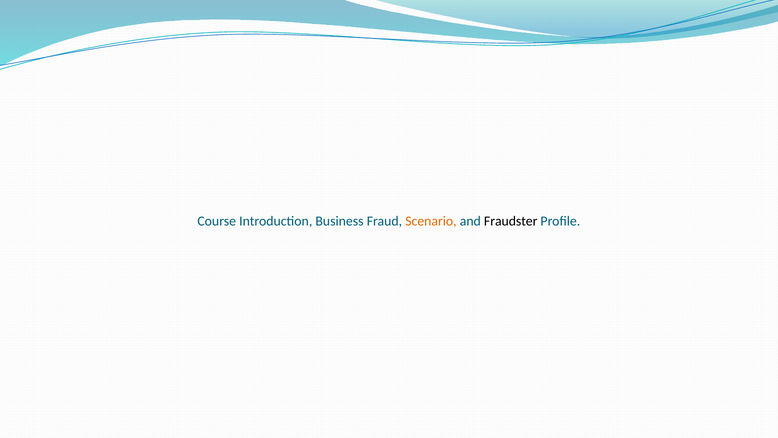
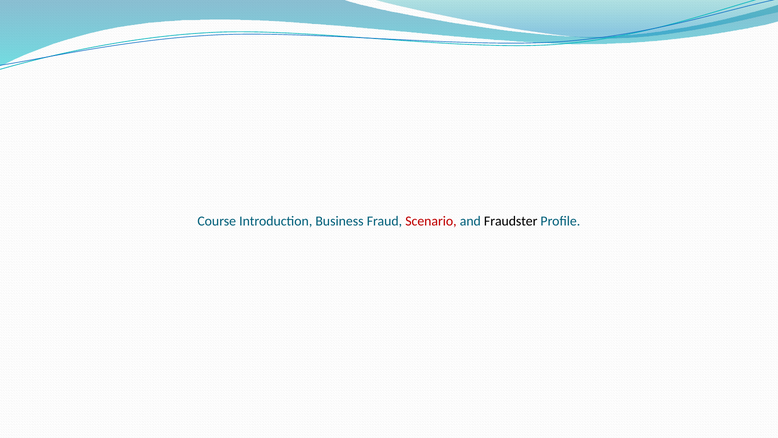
Scenario colour: orange -> red
